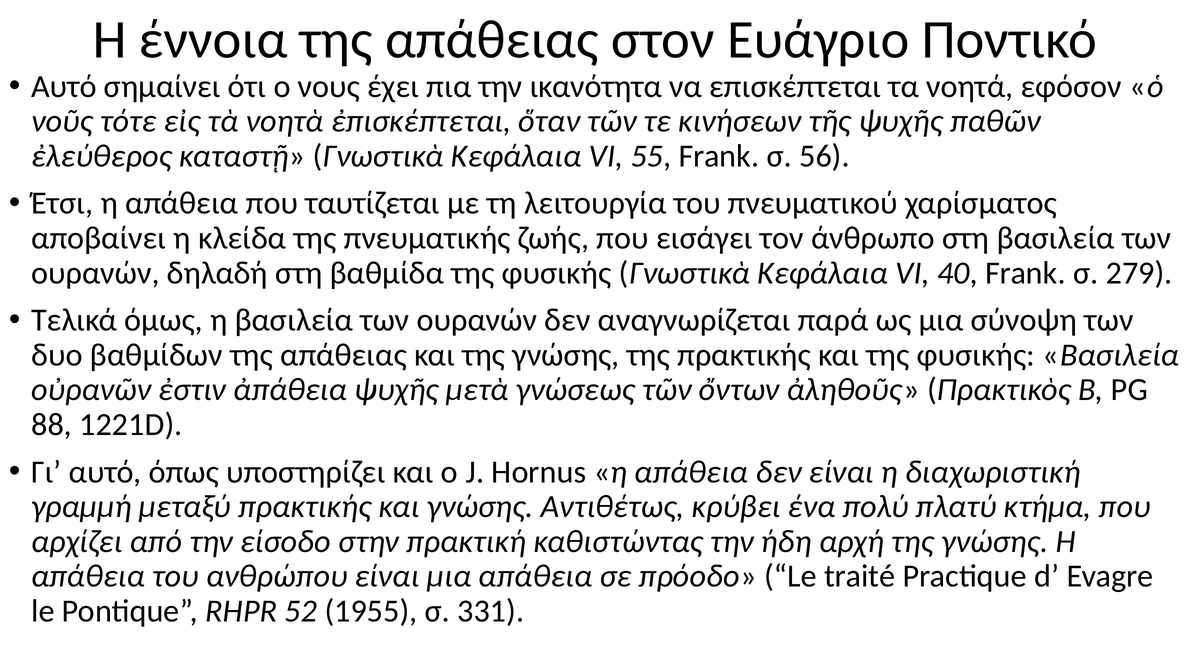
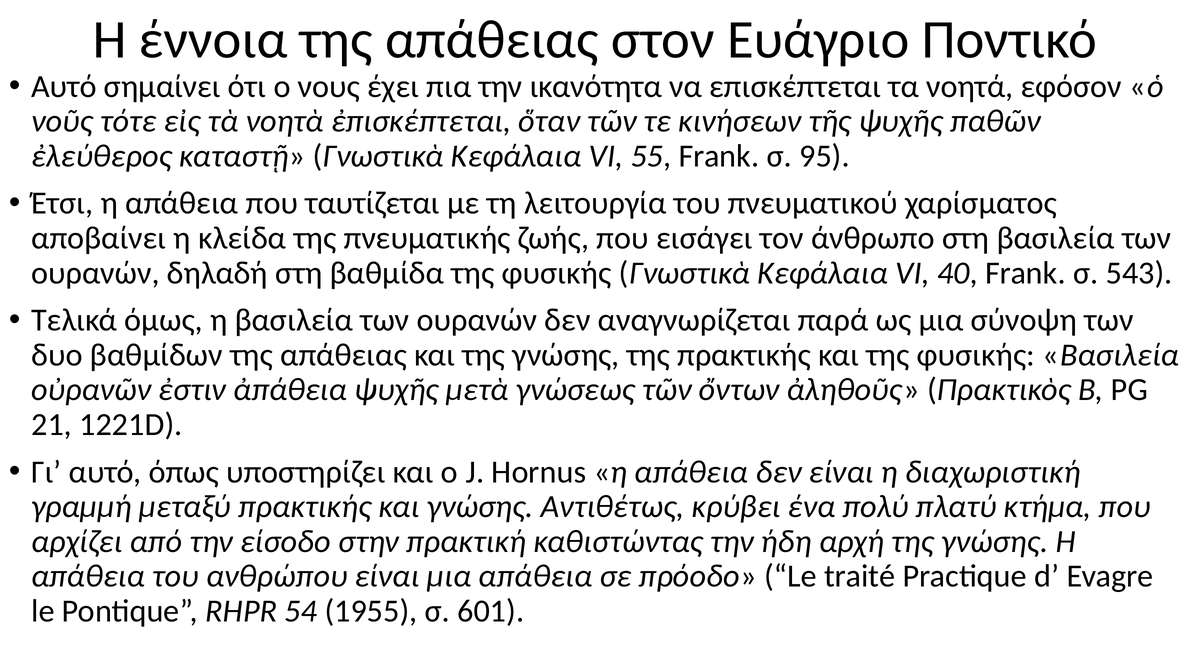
56: 56 -> 95
279: 279 -> 543
88: 88 -> 21
52: 52 -> 54
331: 331 -> 601
